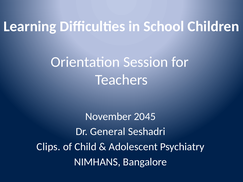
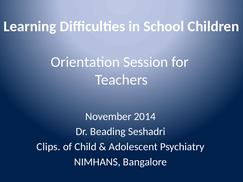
2045: 2045 -> 2014
General: General -> Beading
